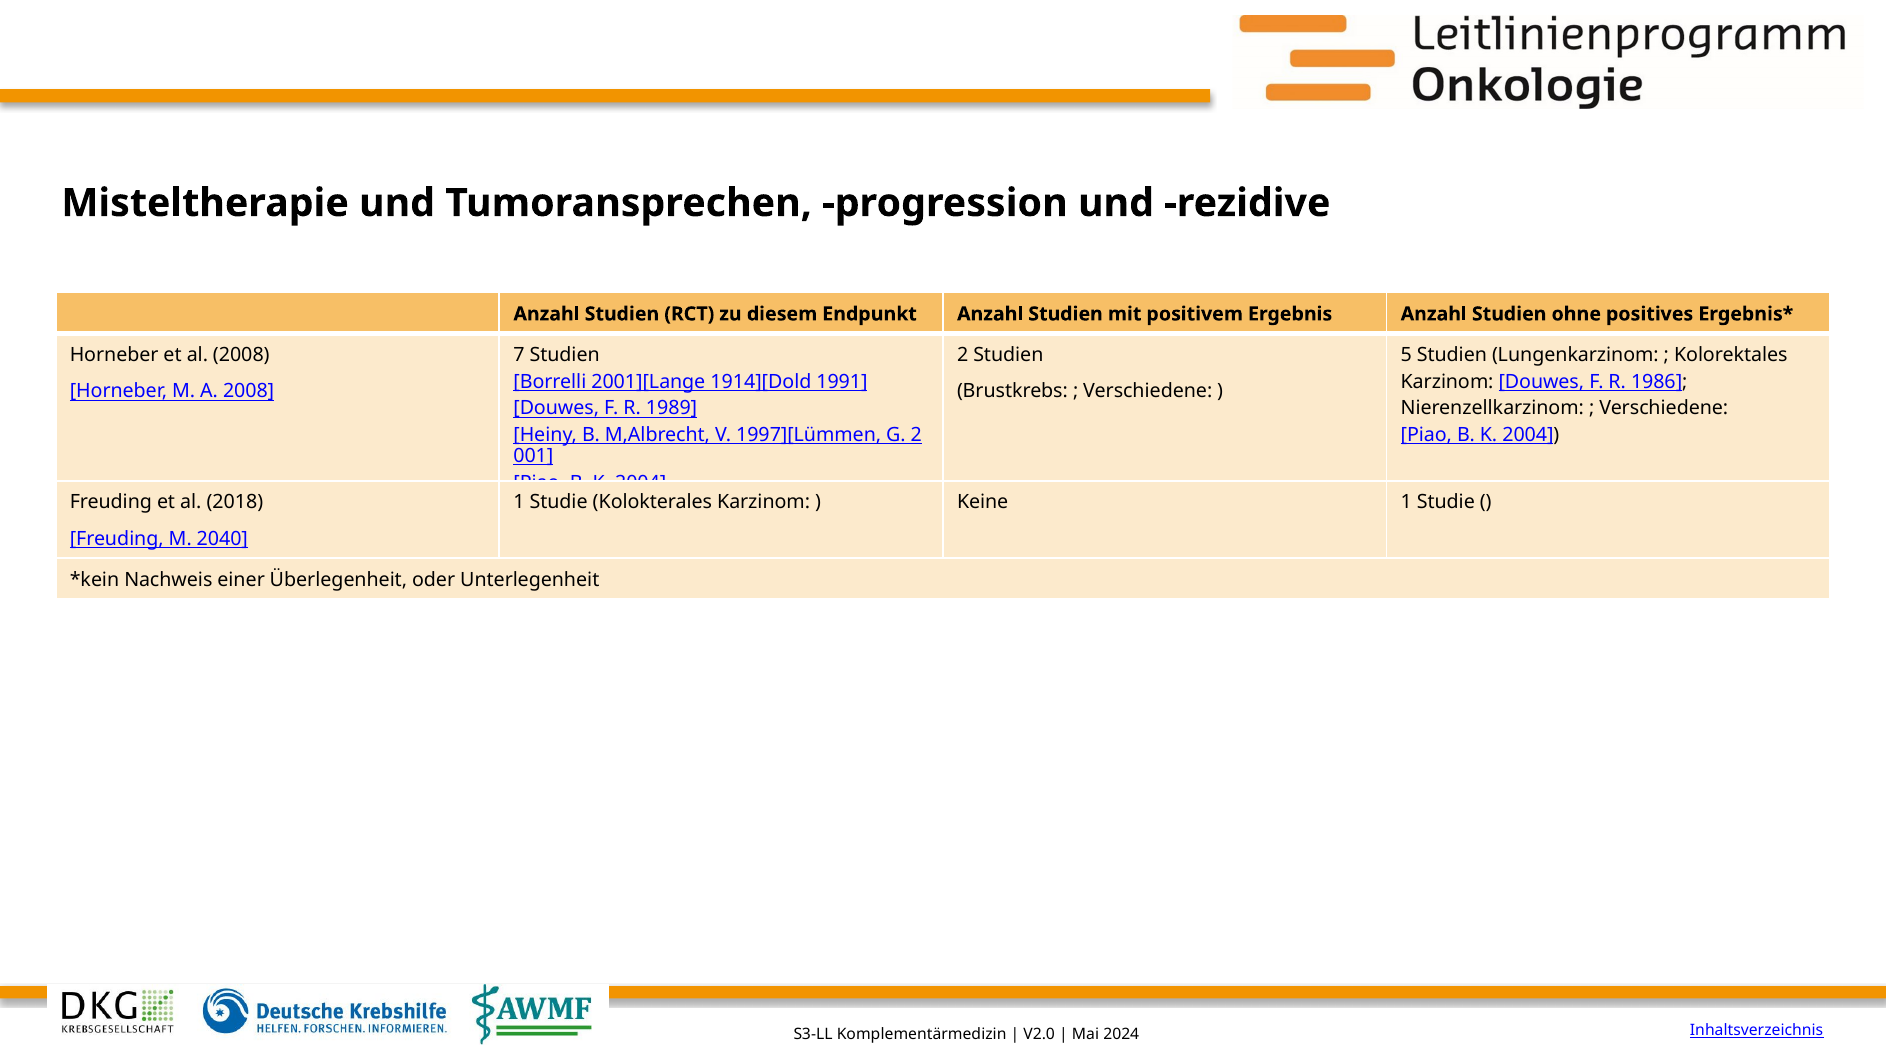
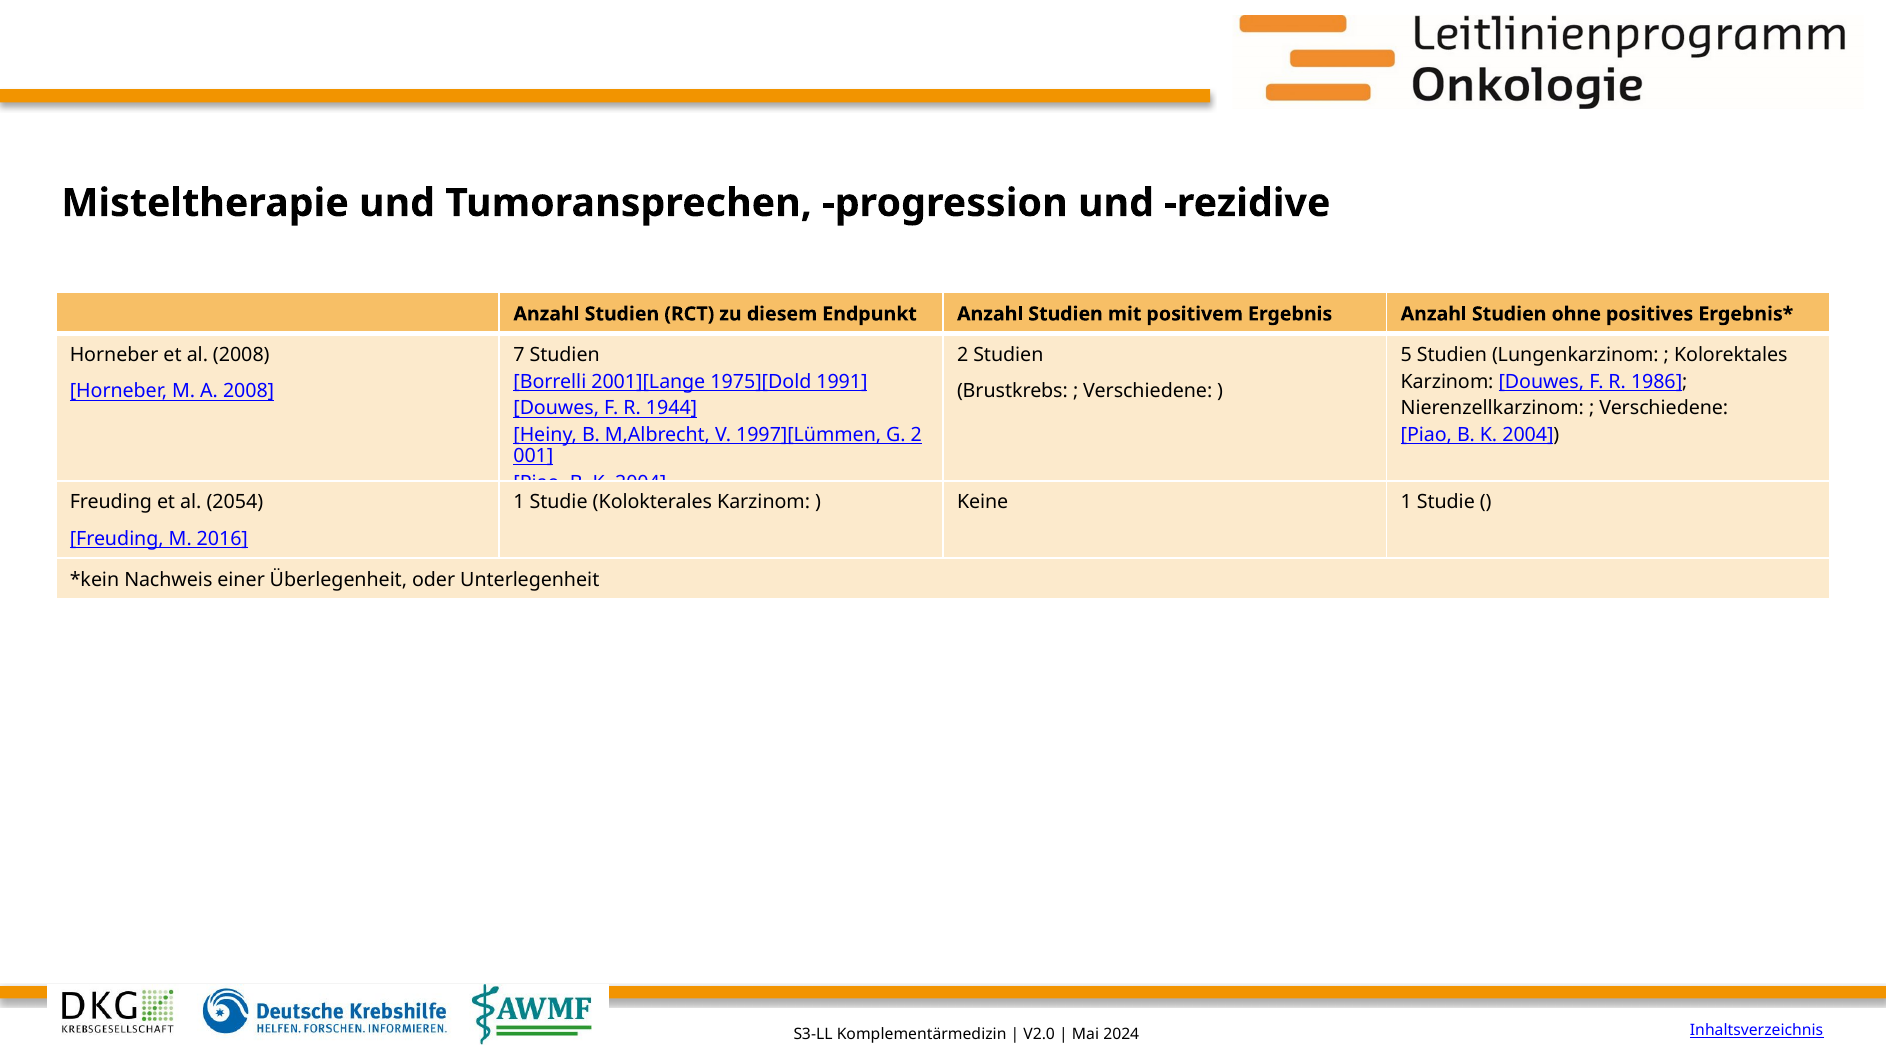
1914][Dold: 1914][Dold -> 1975][Dold
1989: 1989 -> 1944
2018: 2018 -> 2054
2040: 2040 -> 2016
